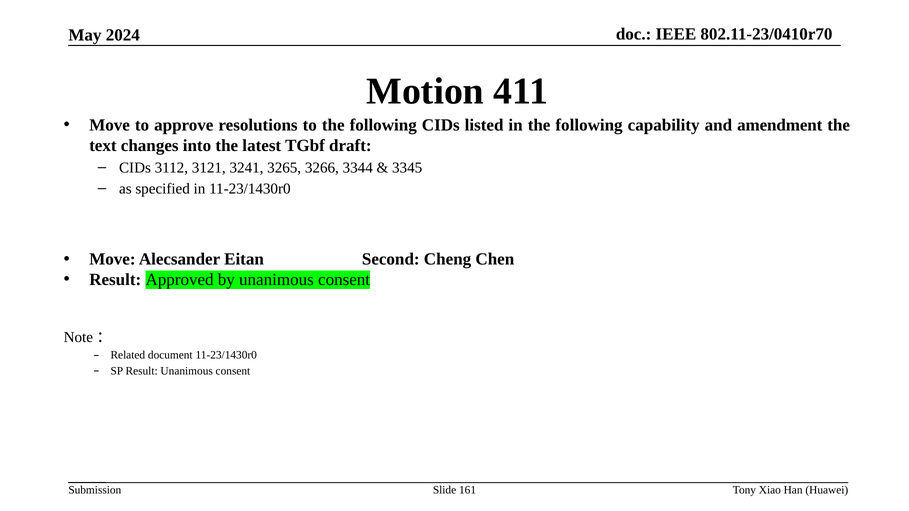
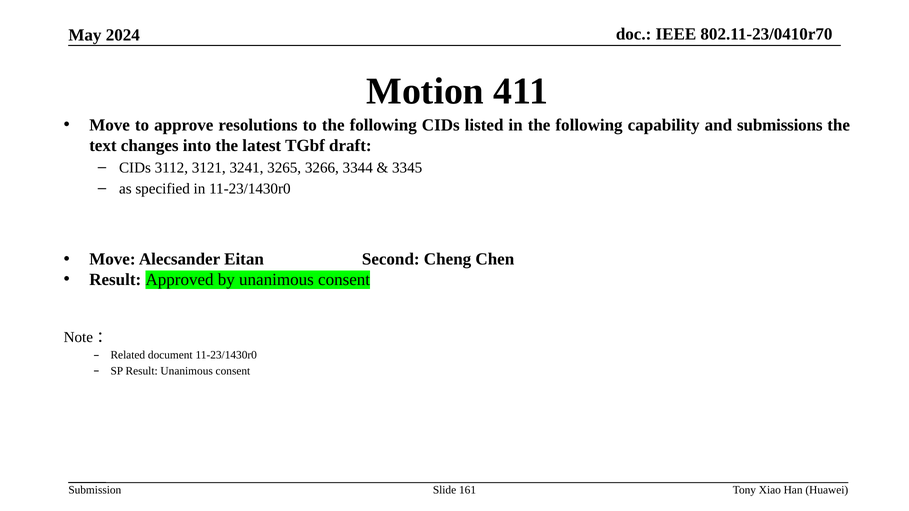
amendment: amendment -> submissions
